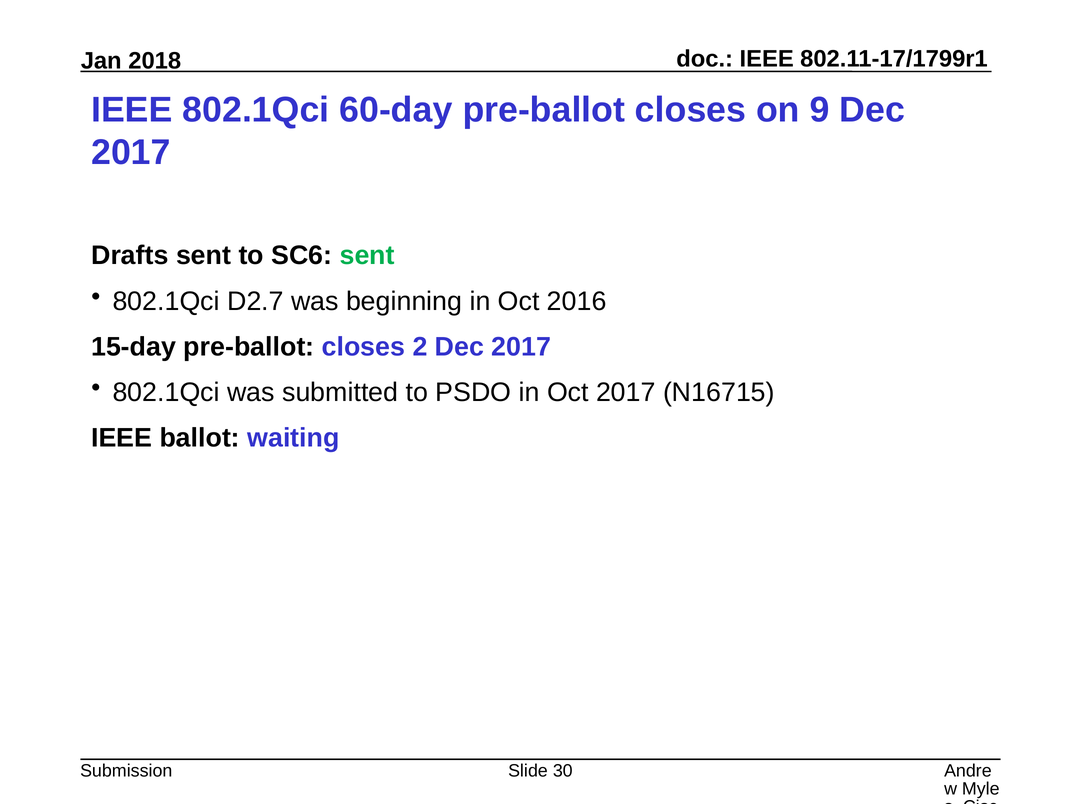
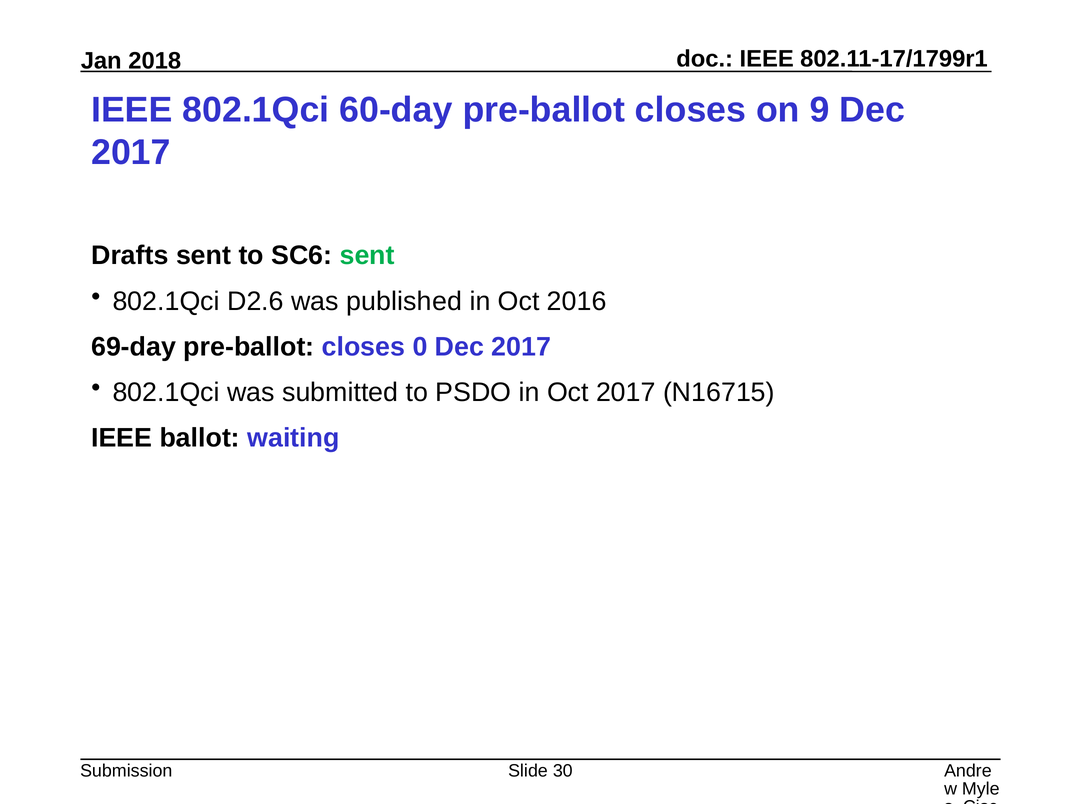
D2.7: D2.7 -> D2.6
beginning: beginning -> published
15-day: 15-day -> 69-day
2: 2 -> 0
